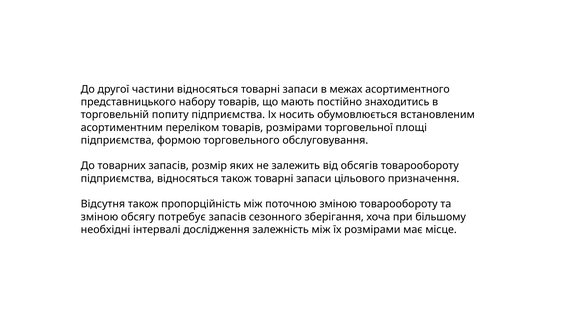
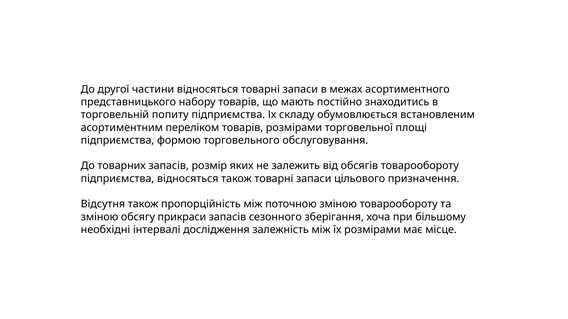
носить: носить -> складу
потребує: потребує -> прикраси
